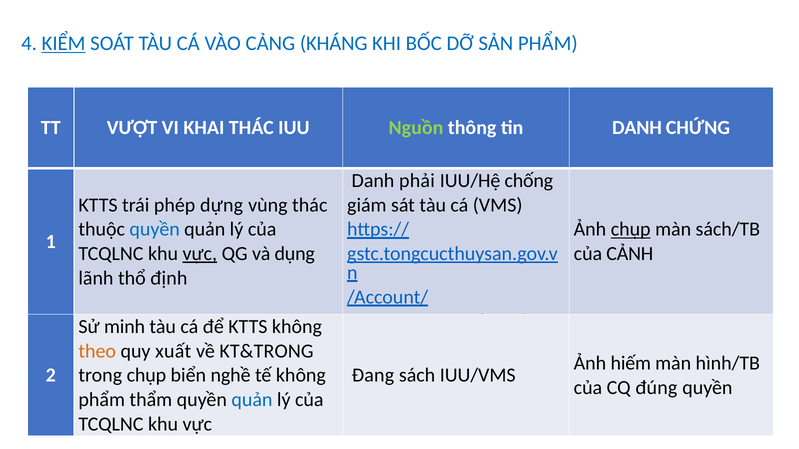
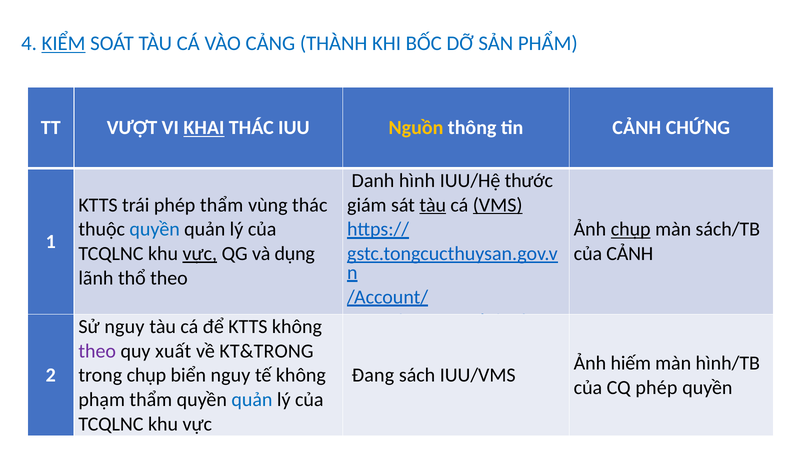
KHÁNG: KHÁNG -> THÀNH
KHAI underline: none -> present
Nguồn colour: light green -> yellow
tin DANH: DANH -> CẢNH
phải: phải -> hình
chống: chống -> thước
phép dựng: dựng -> thẩm
tàu at (433, 205) underline: none -> present
VMS underline: none -> present
thổ định: định -> theo
Sử minh: minh -> nguy
theo at (97, 351) colour: orange -> purple
biển nghề: nghề -> nguy
CQ đúng: đúng -> phép
phẩm at (102, 400): phẩm -> phạm
